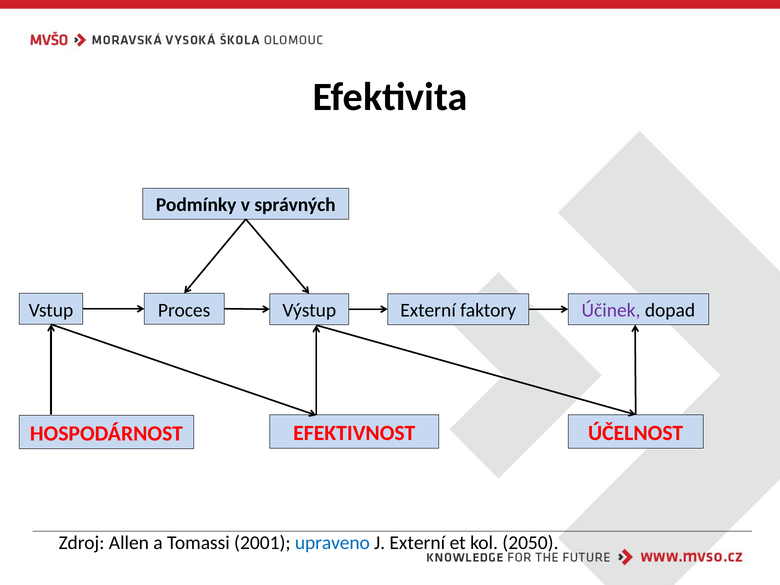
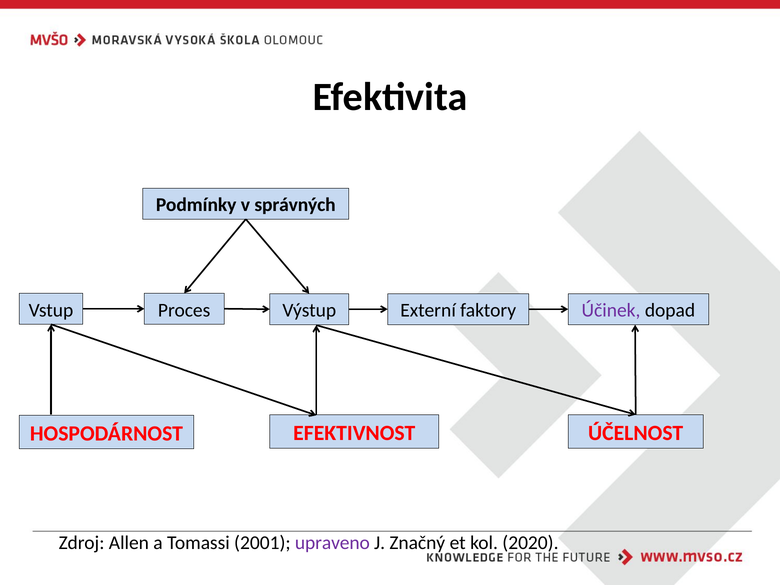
upraveno colour: blue -> purple
J Externí: Externí -> Značný
2050: 2050 -> 2020
